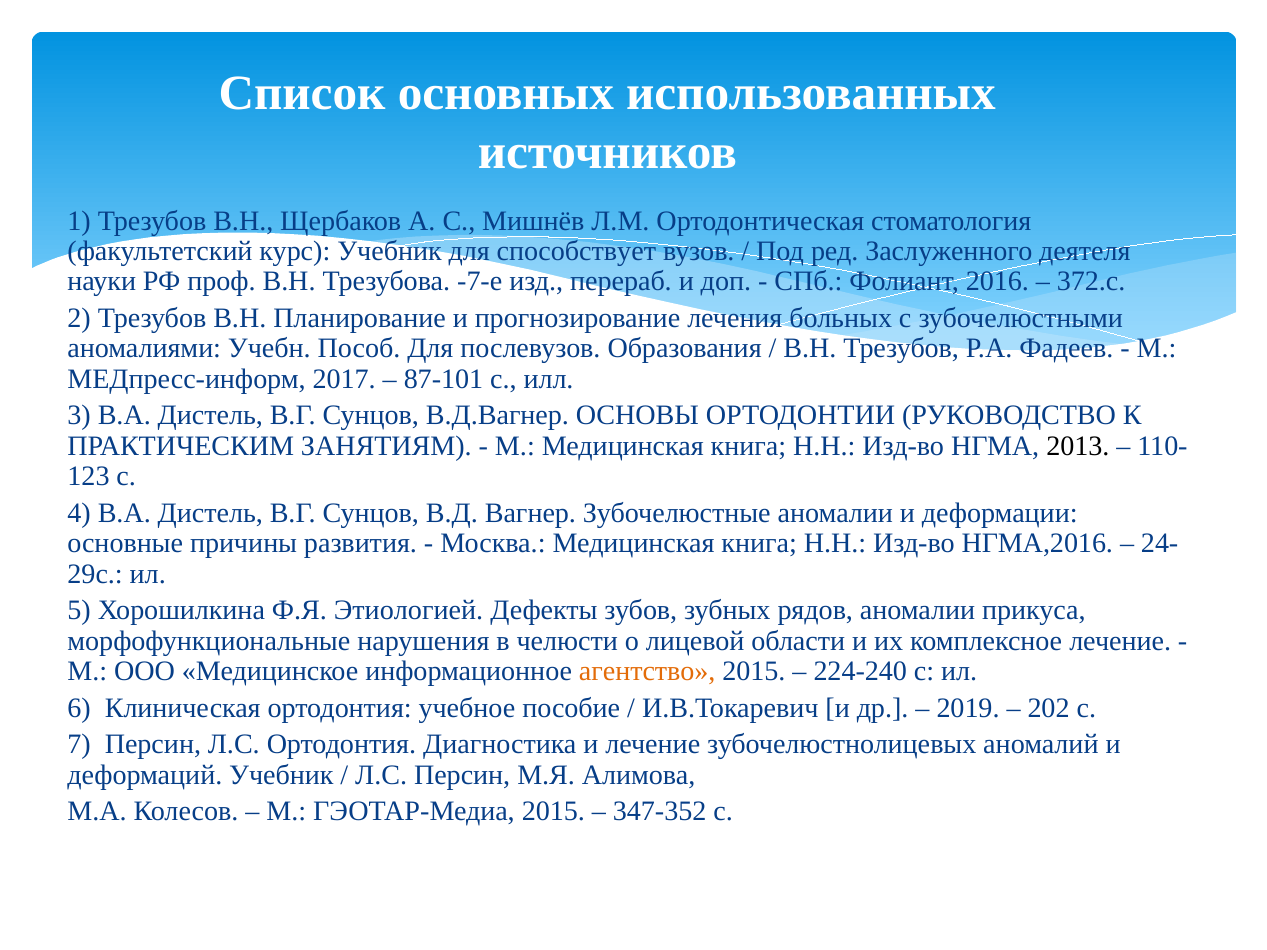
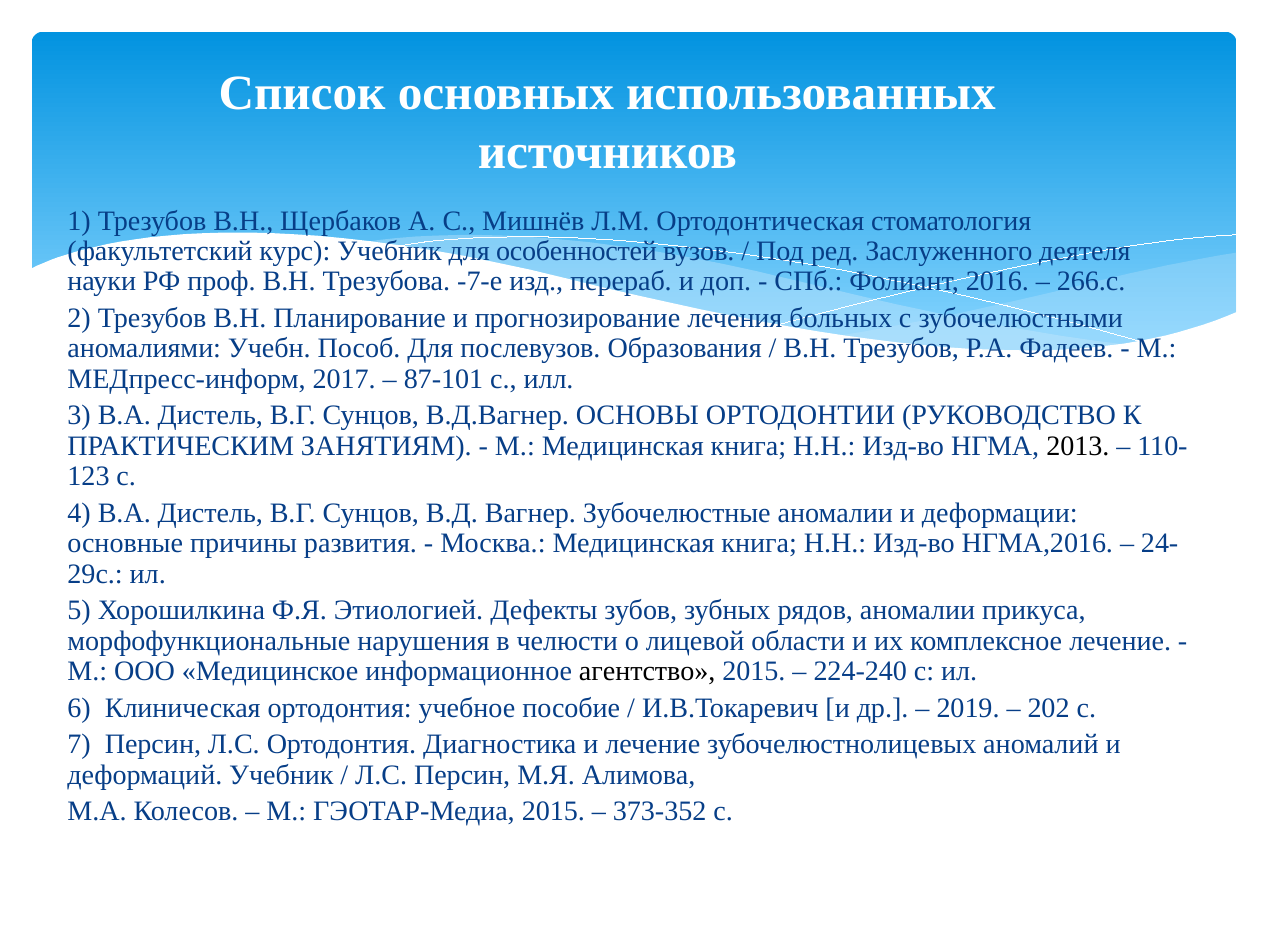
способствует: способствует -> особенностей
372.с: 372.с -> 266.с
агентство colour: orange -> black
347-352: 347-352 -> 373-352
